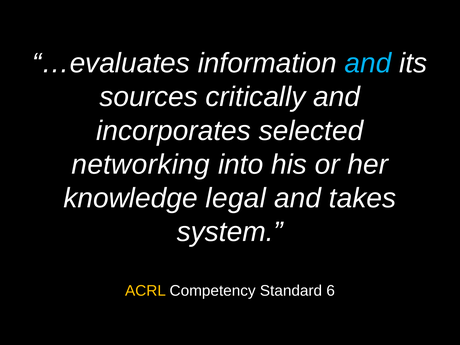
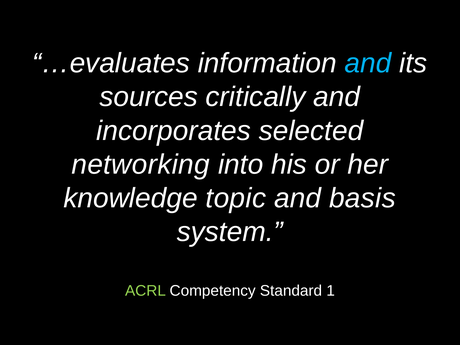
legal: legal -> topic
takes: takes -> basis
ACRL colour: yellow -> light green
6: 6 -> 1
